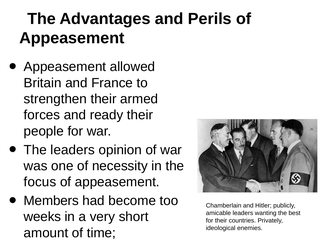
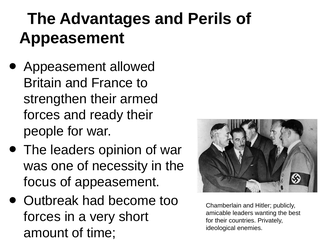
Members: Members -> Outbreak
weeks at (42, 217): weeks -> forces
